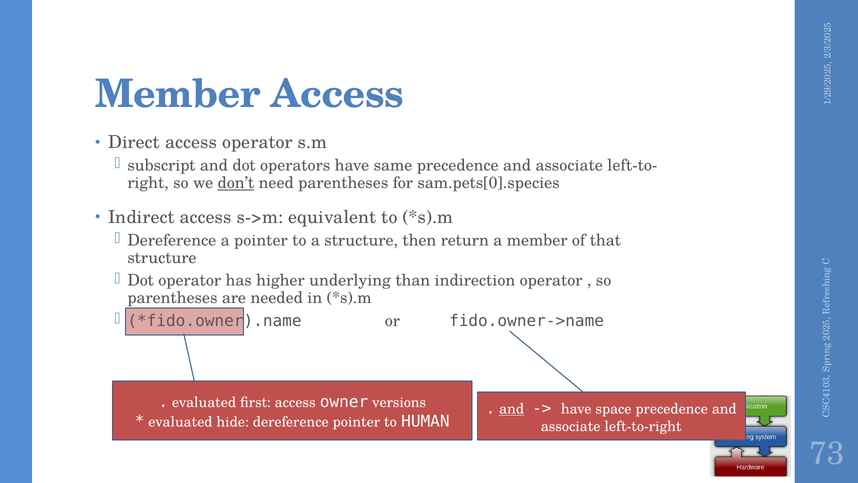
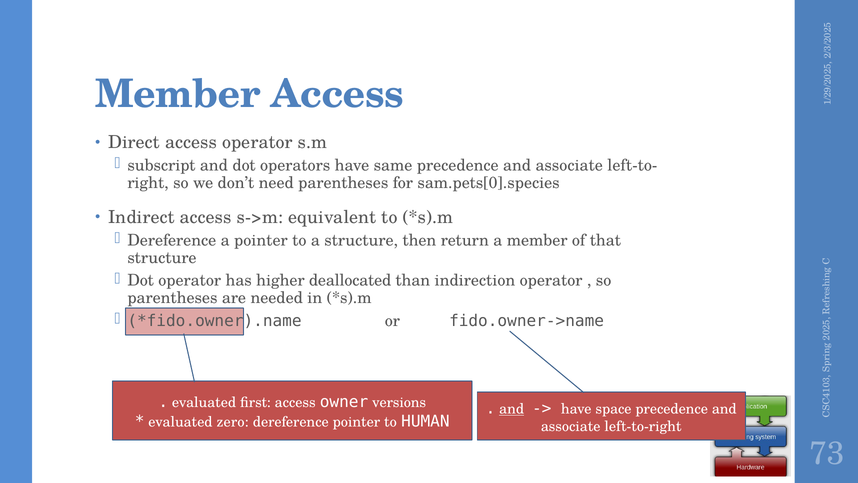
don’t underline: present -> none
underlying: underlying -> deallocated
hide: hide -> zero
